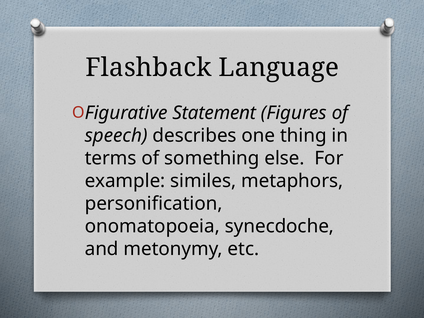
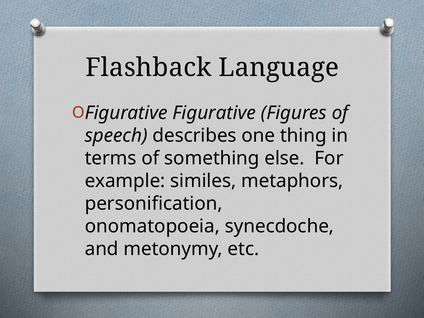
Statement: Statement -> Figurative
